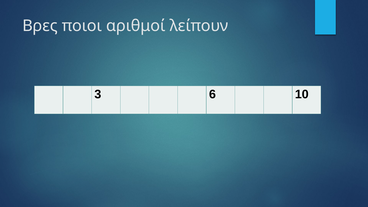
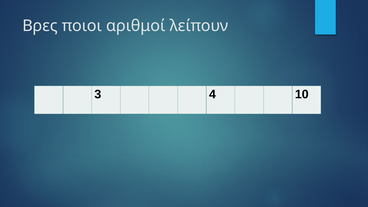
6: 6 -> 4
